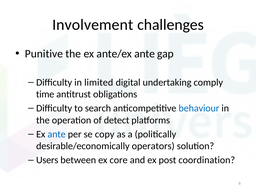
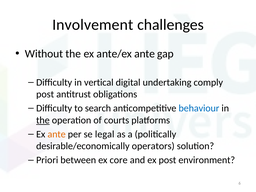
Punitive: Punitive -> Without
limited: limited -> vertical
time at (45, 94): time -> post
the at (43, 120) underline: none -> present
detect: detect -> courts
ante at (57, 134) colour: blue -> orange
copy: copy -> legal
Users: Users -> Priori
coordination: coordination -> environment
